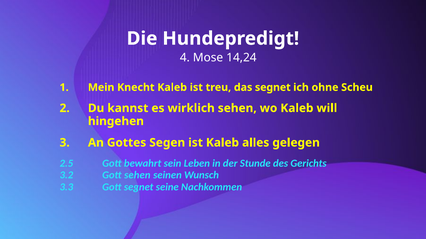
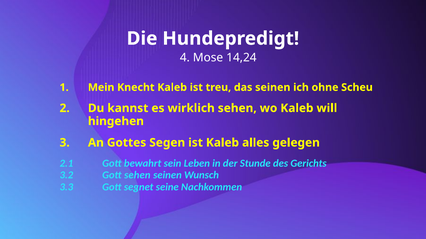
das segnet: segnet -> seinen
2.5: 2.5 -> 2.1
